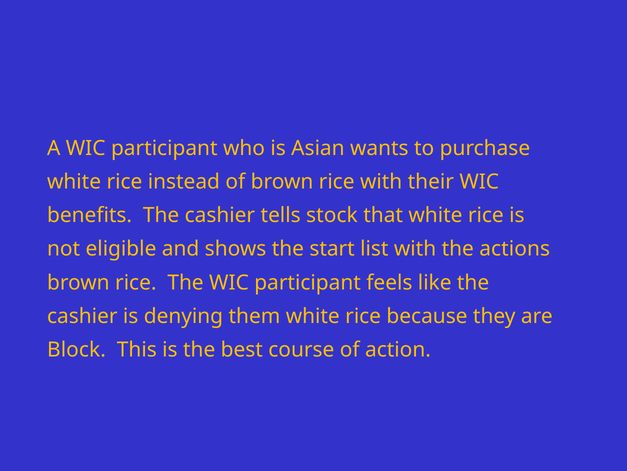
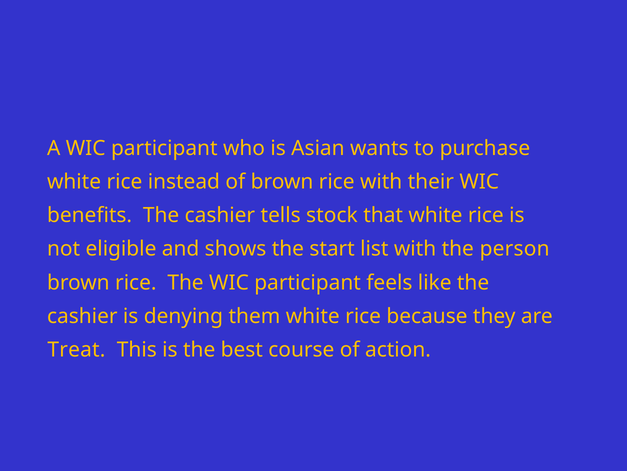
actions: actions -> person
Block: Block -> Treat
